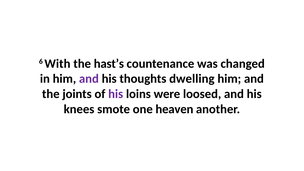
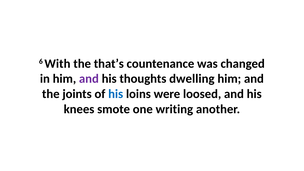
hast’s: hast’s -> that’s
his at (116, 94) colour: purple -> blue
heaven: heaven -> writing
